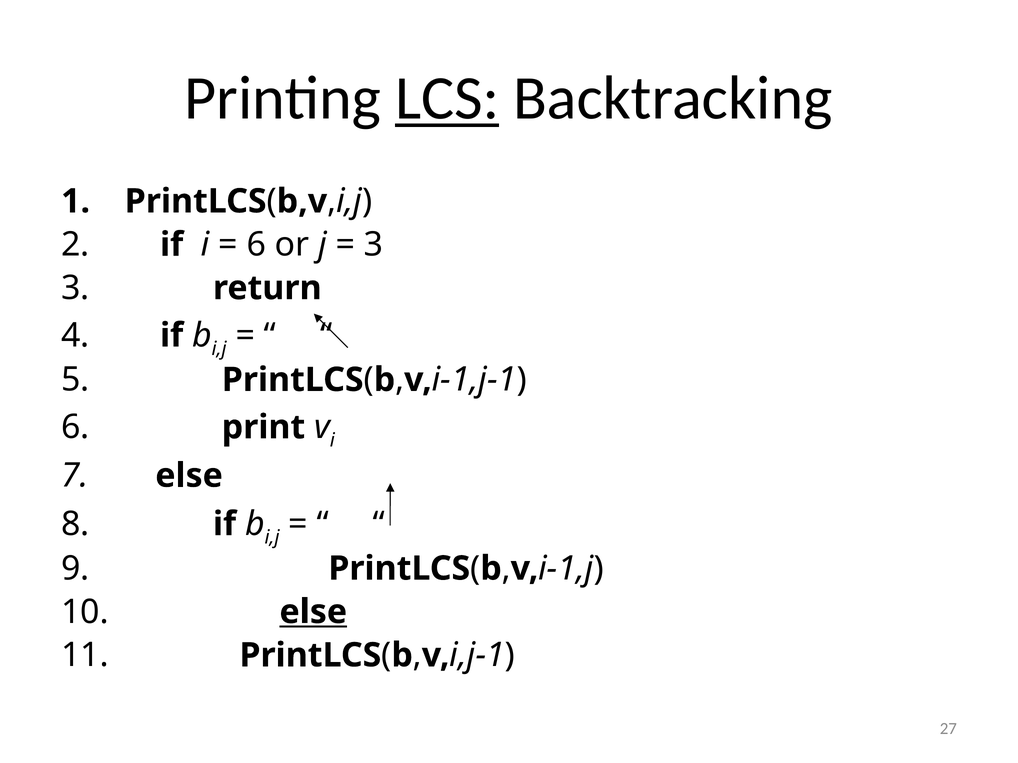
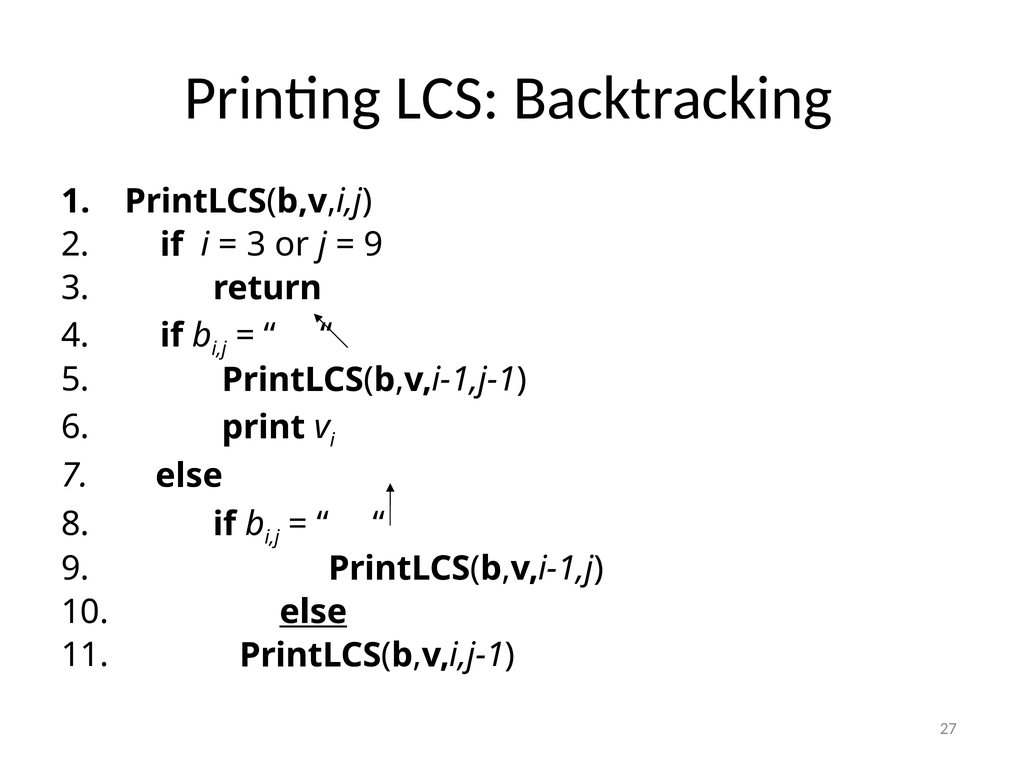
LCS underline: present -> none
6 at (256, 245): 6 -> 3
3 at (374, 245): 3 -> 9
